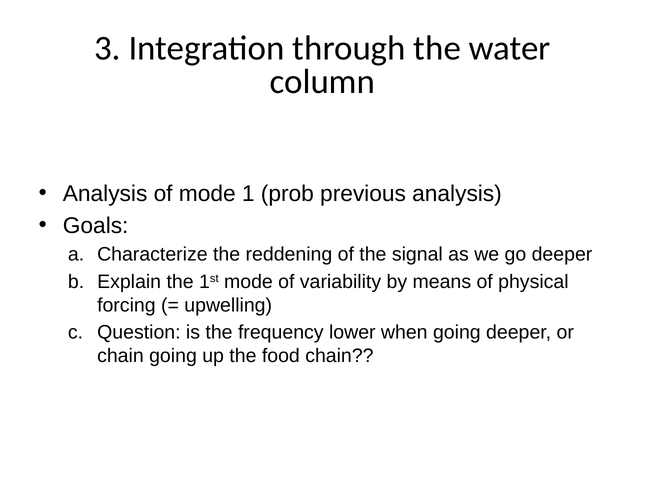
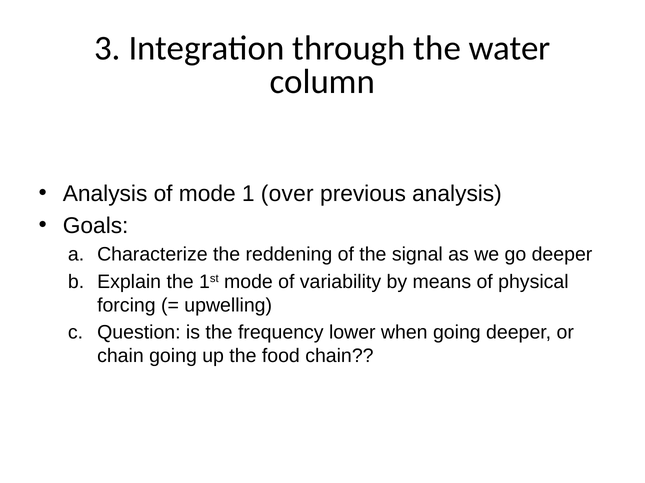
prob: prob -> over
